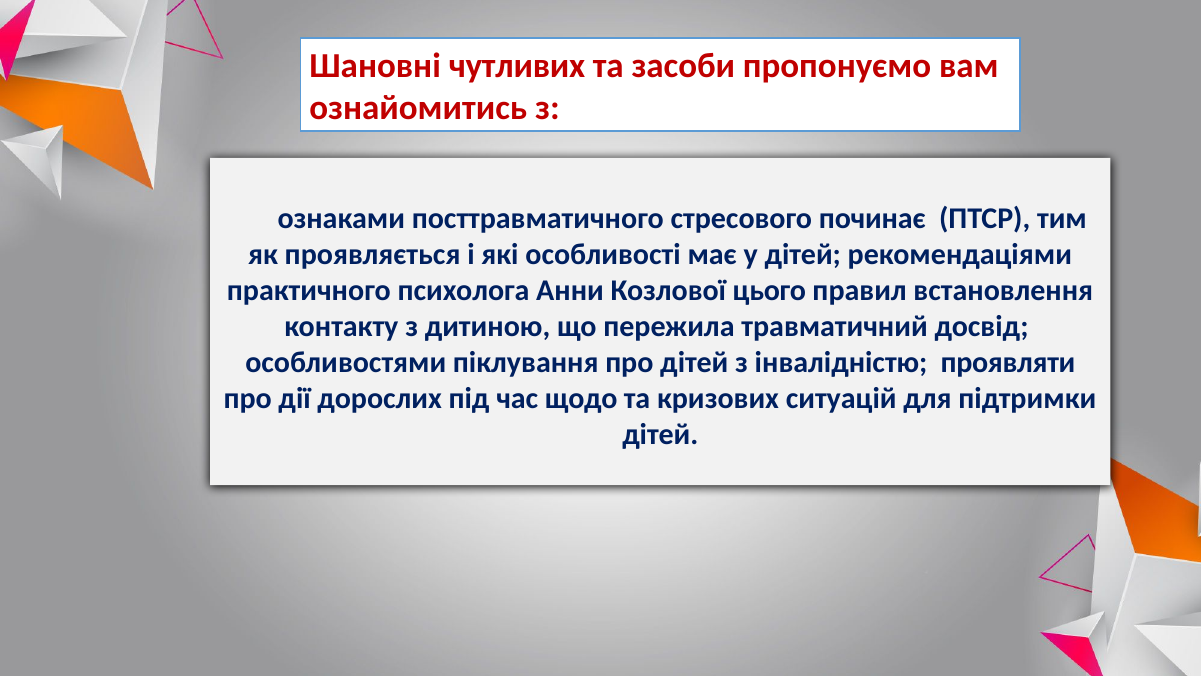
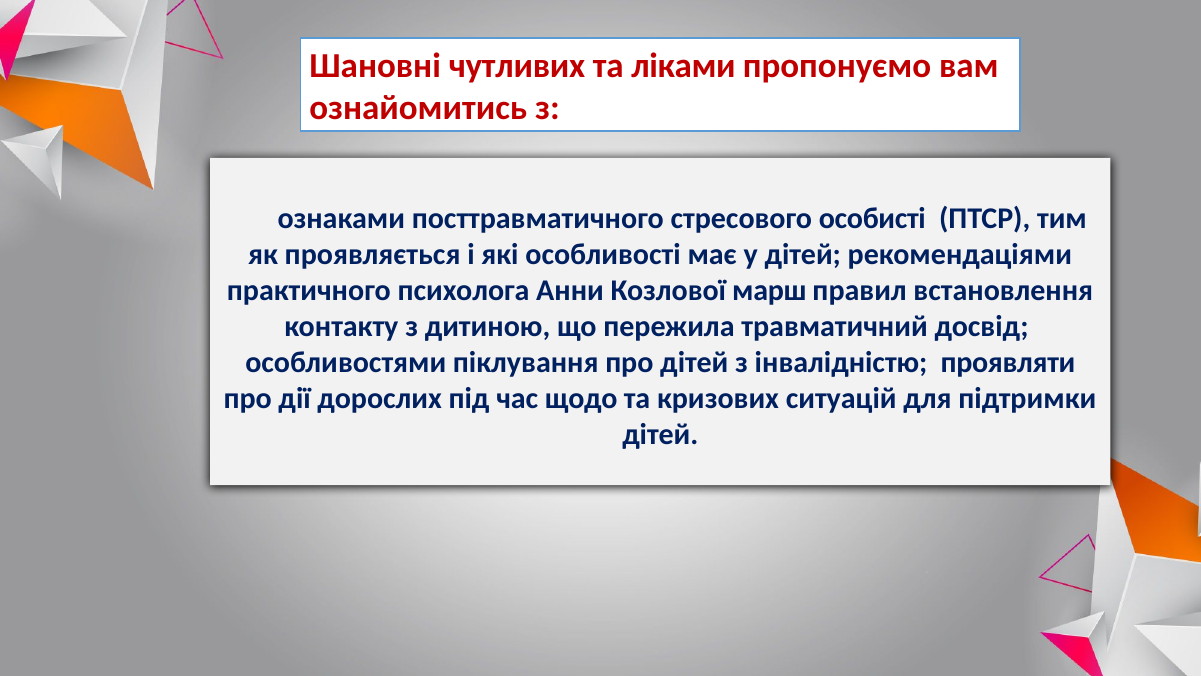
засоби: засоби -> ліками
починає: починає -> особисті
цього: цього -> марш
